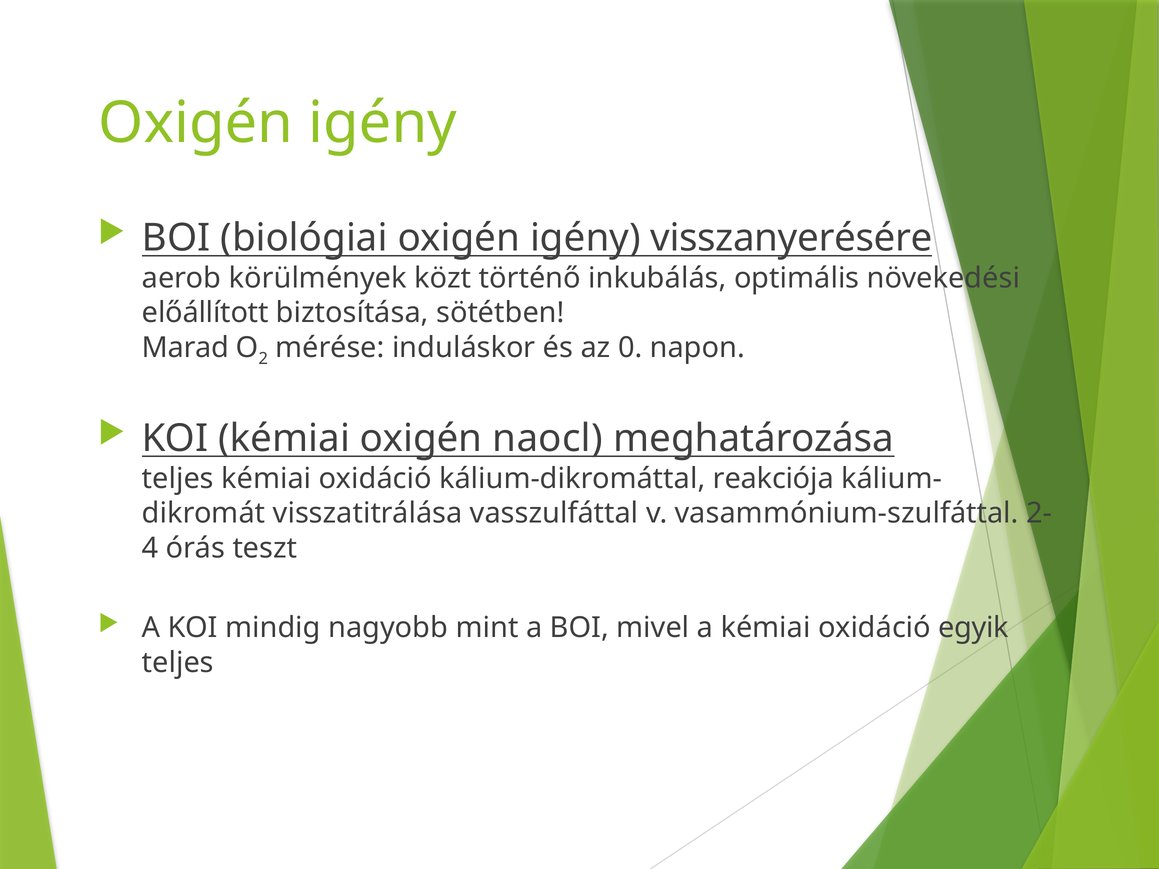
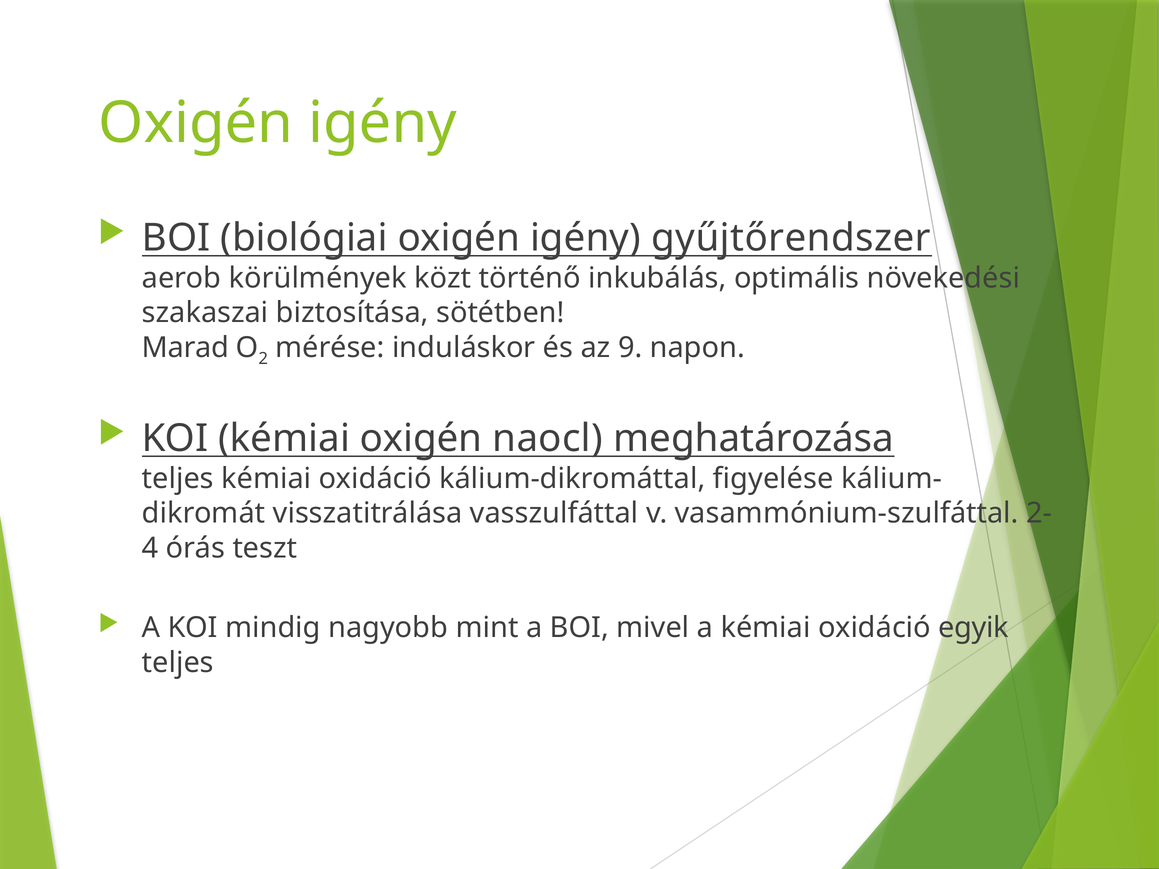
visszanyerésére: visszanyerésére -> gyűjtőrendszer
előállított: előállított -> szakaszai
0: 0 -> 9
reakciója: reakciója -> figyelése
